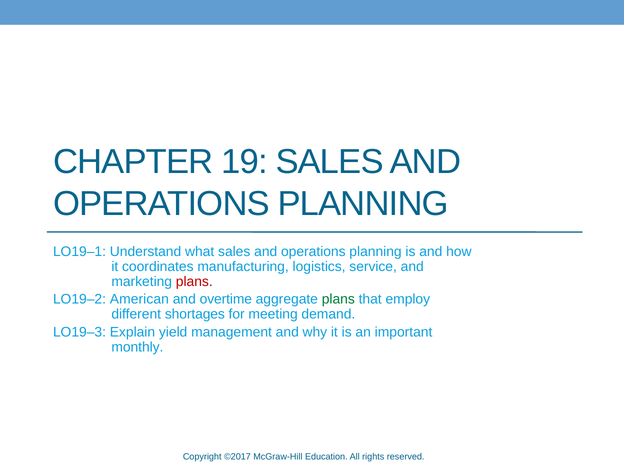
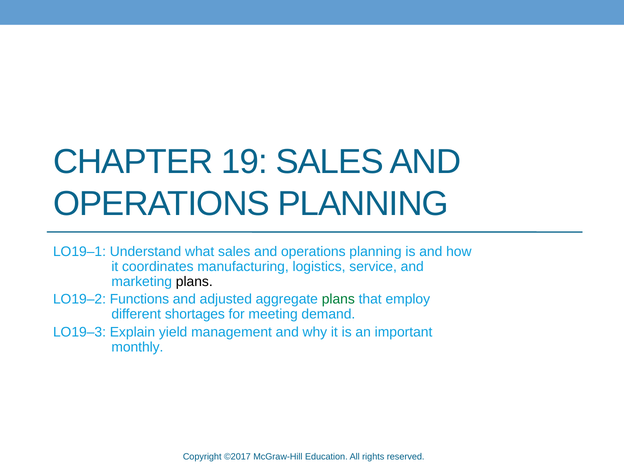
plans at (194, 282) colour: red -> black
American: American -> Functions
overtime: overtime -> adjusted
